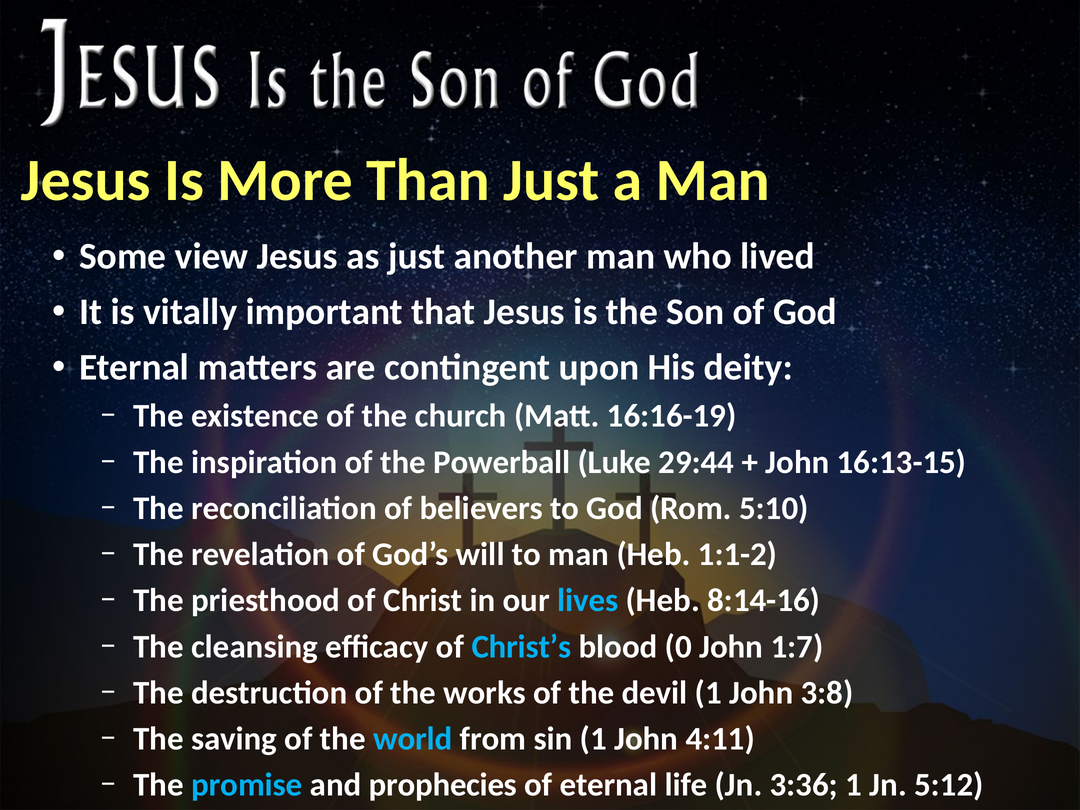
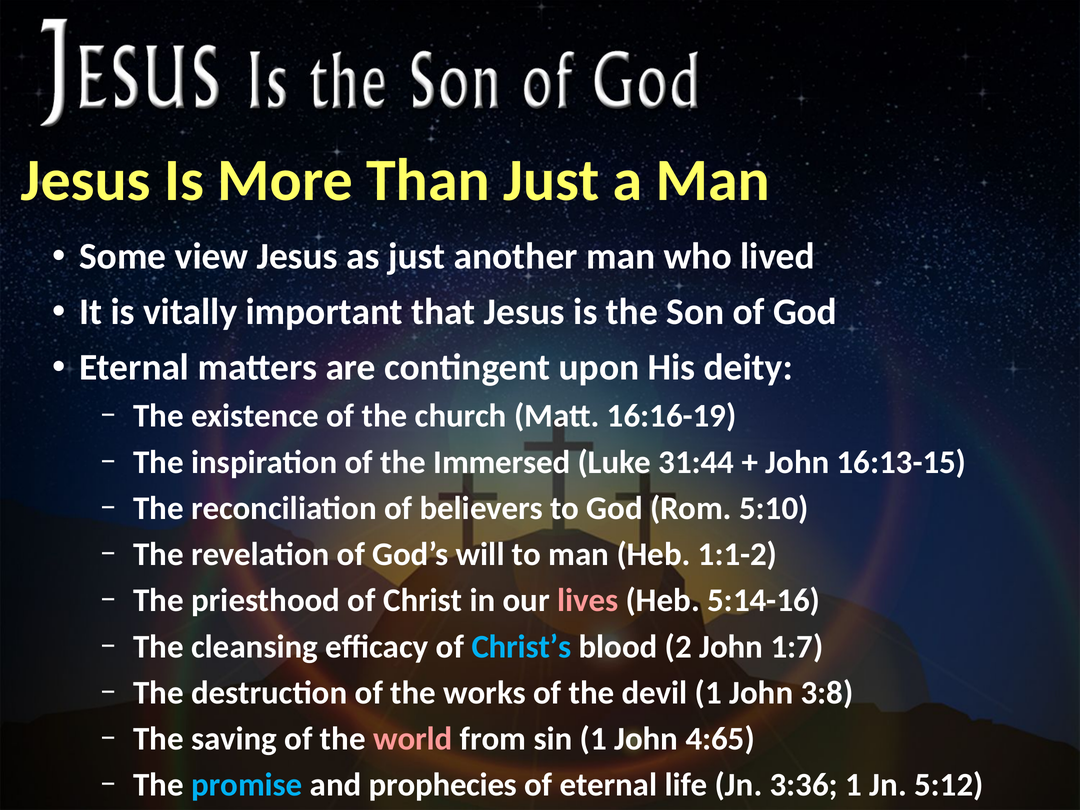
Powerball: Powerball -> Immersed
29:44: 29:44 -> 31:44
lives colour: light blue -> pink
8:14-16: 8:14-16 -> 5:14-16
0: 0 -> 2
world colour: light blue -> pink
4:11: 4:11 -> 4:65
